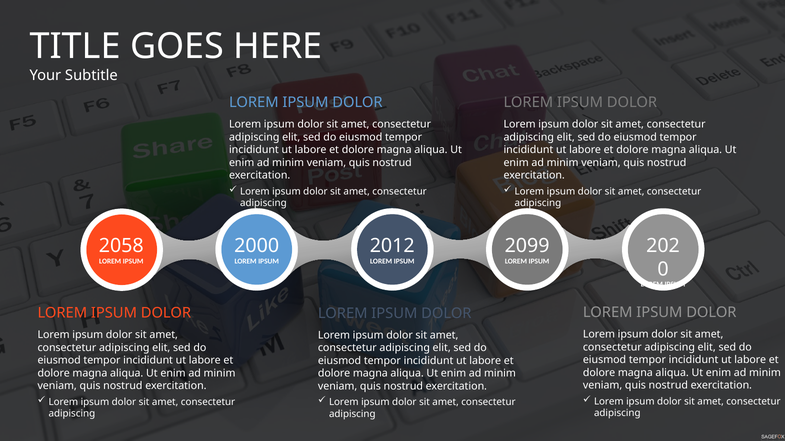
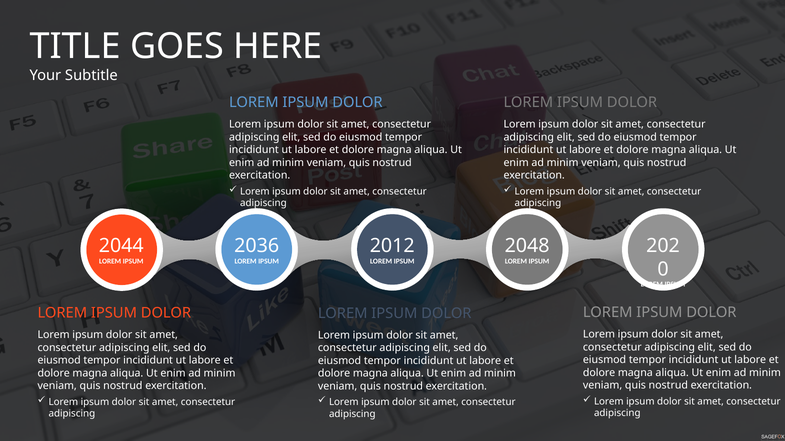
2058: 2058 -> 2044
2000: 2000 -> 2036
2099: 2099 -> 2048
